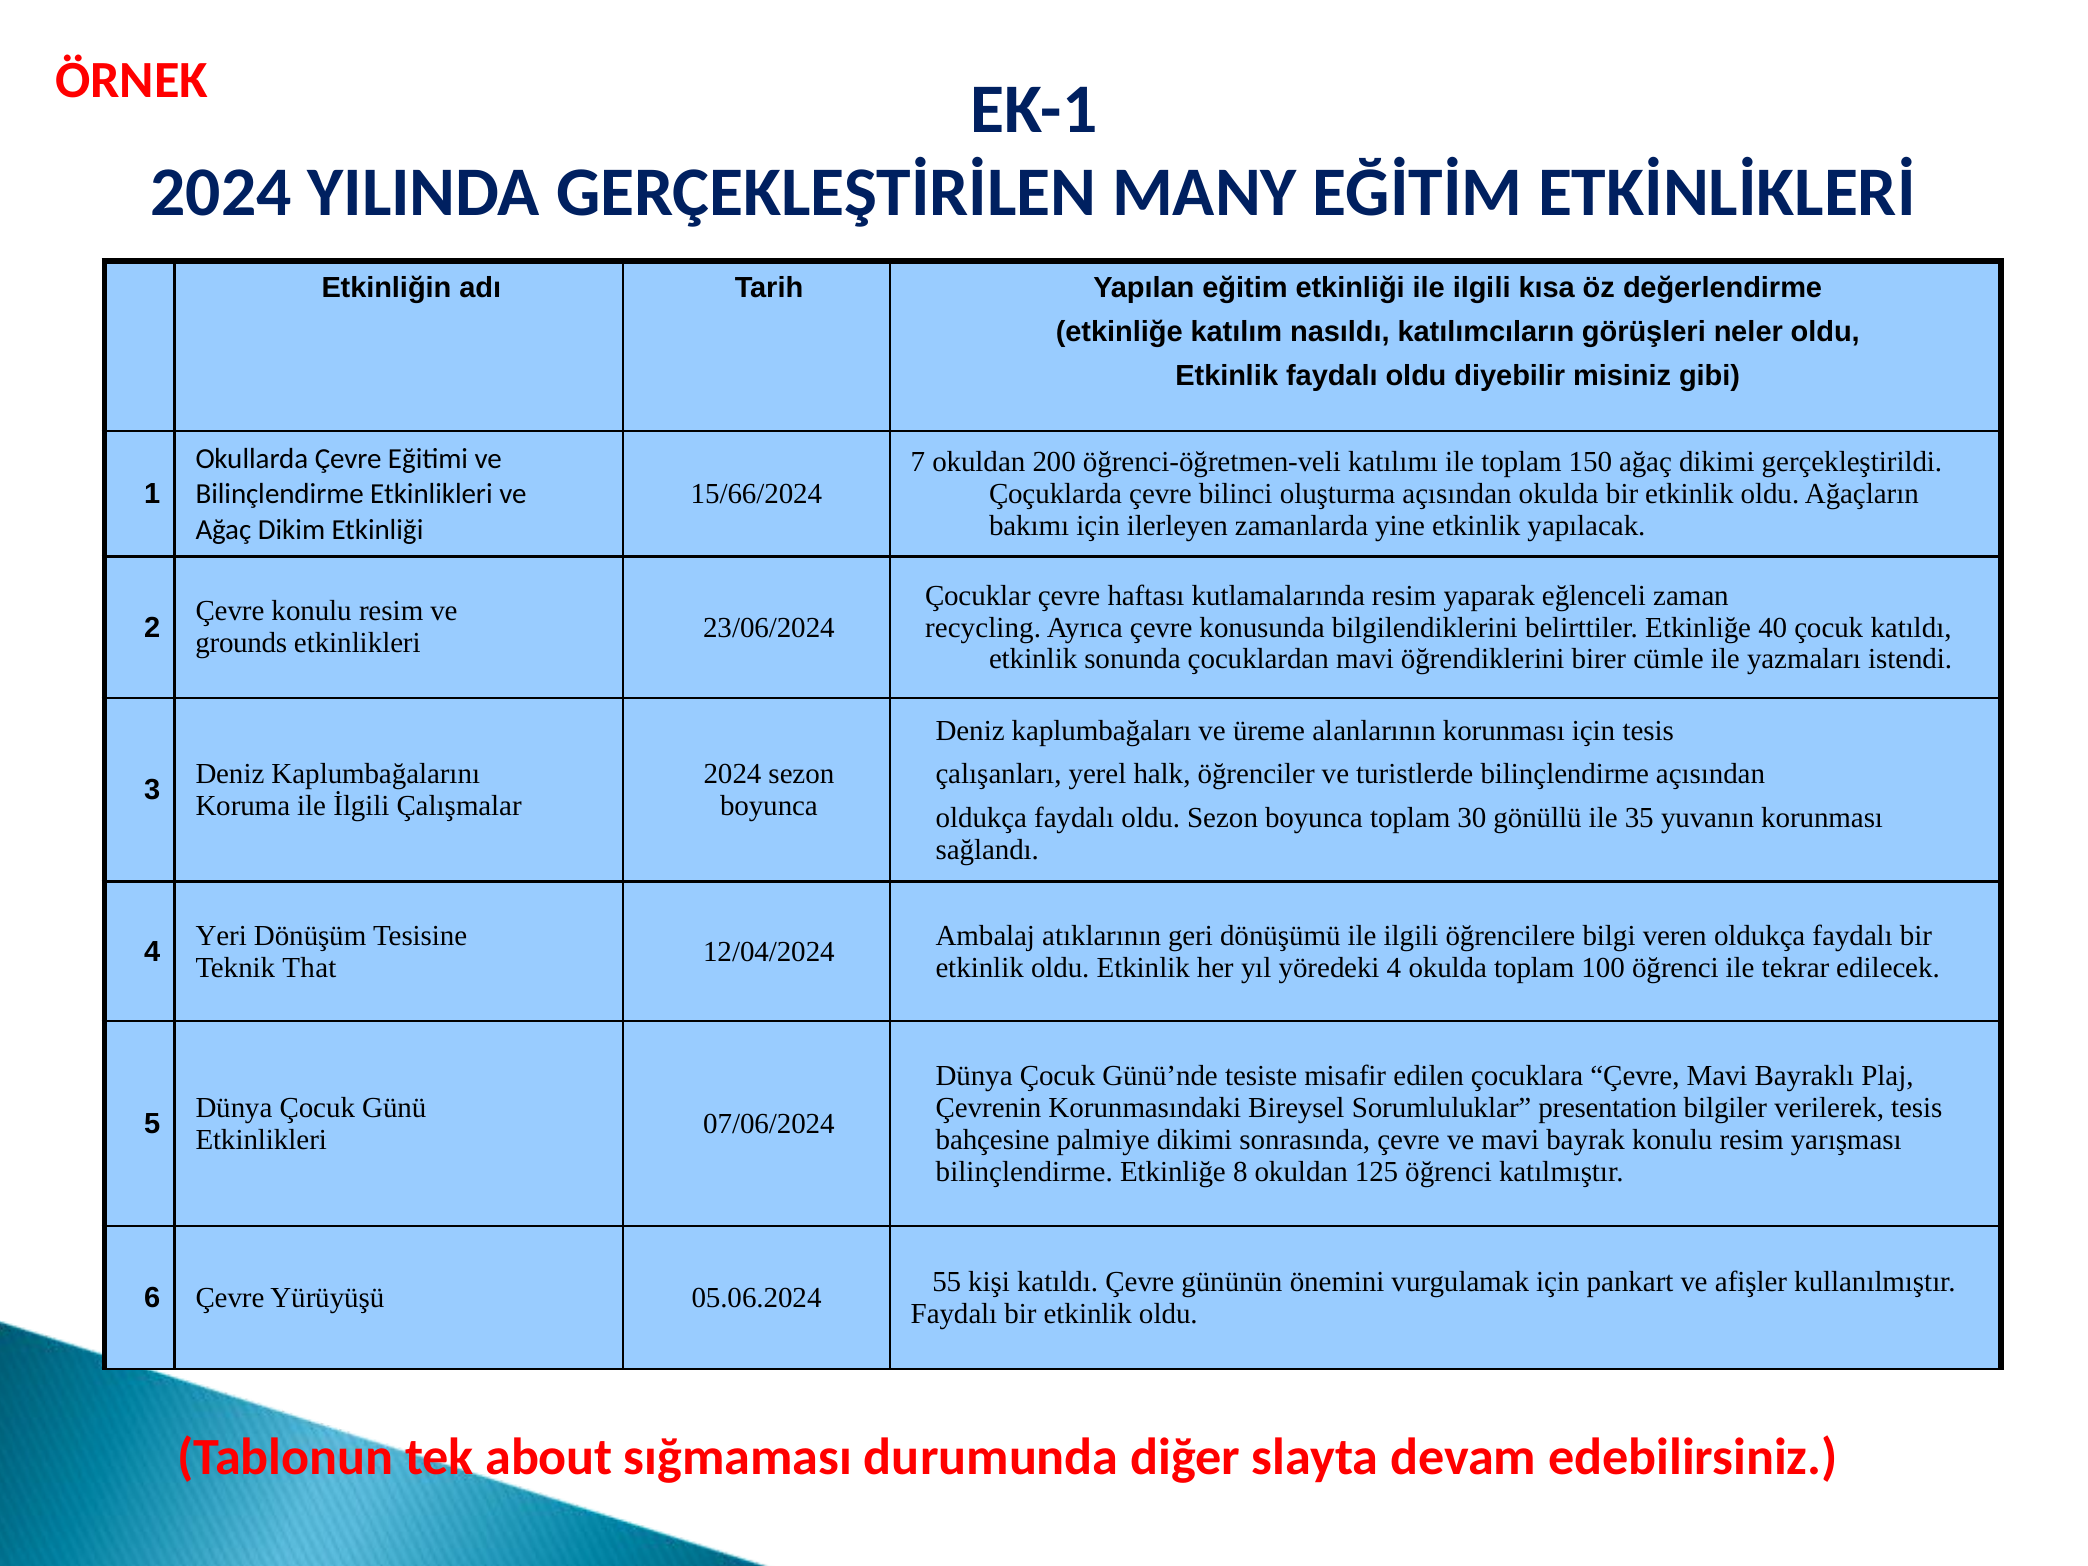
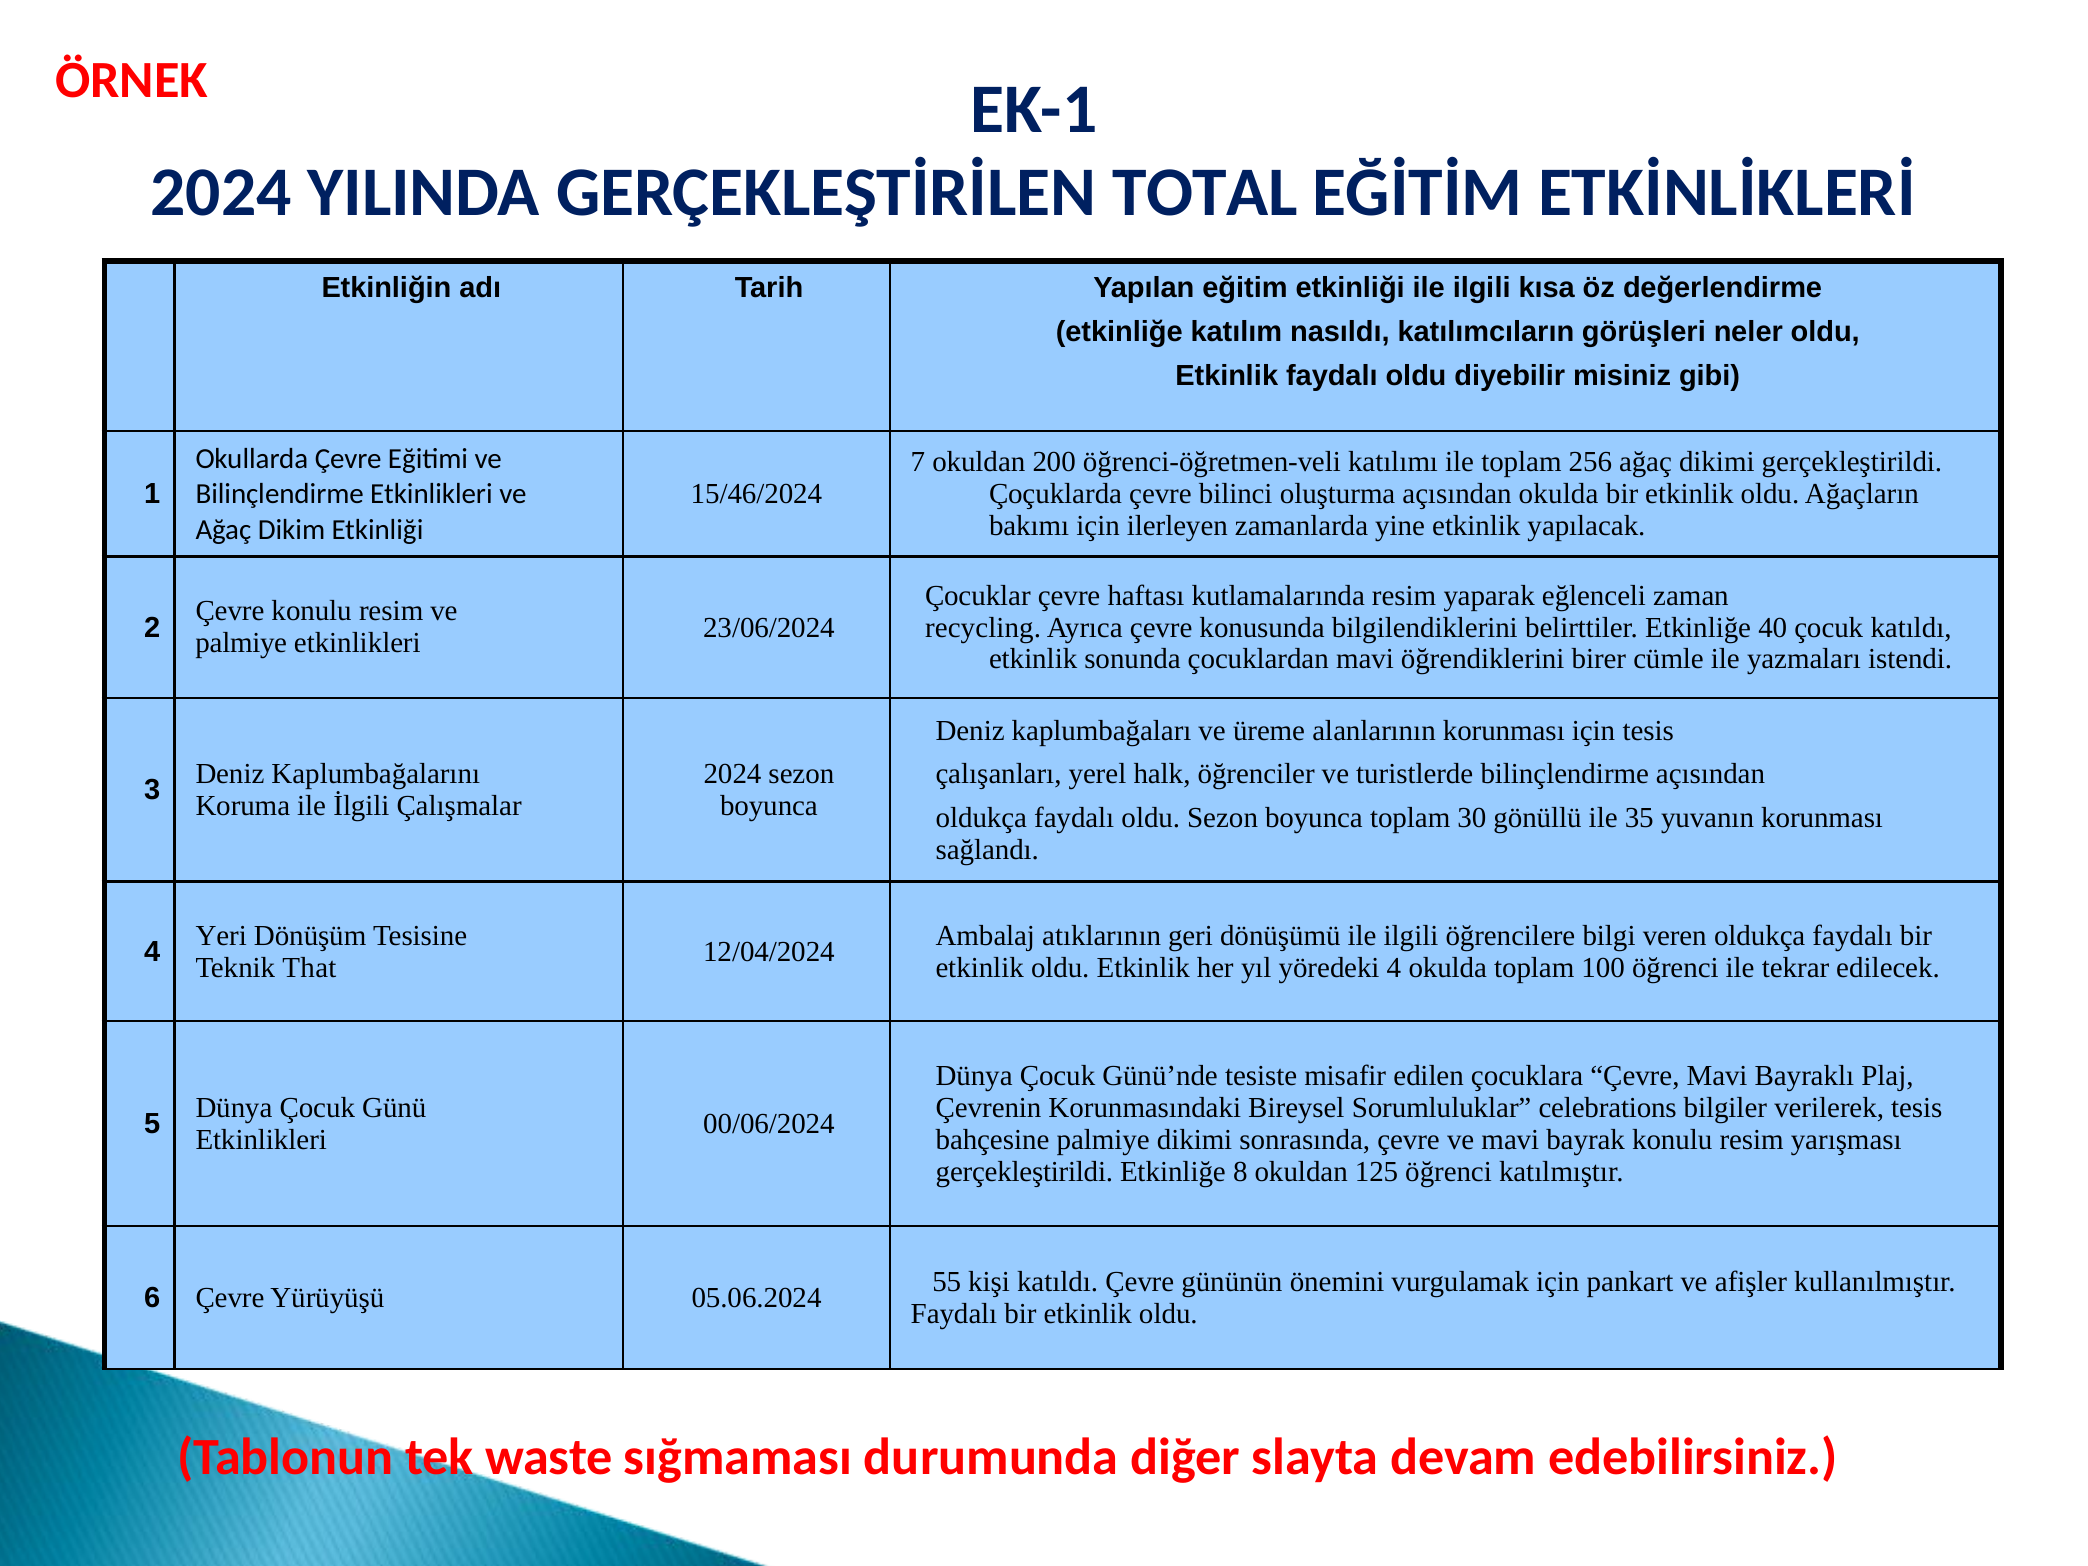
MANY: MANY -> TOTAL
150: 150 -> 256
15/66/2024: 15/66/2024 -> 15/46/2024
grounds at (241, 643): grounds -> palmiye
presentation: presentation -> celebrations
07/06/2024: 07/06/2024 -> 00/06/2024
bilinçlendirme at (1024, 1172): bilinçlendirme -> gerçekleştirildi
about: about -> waste
